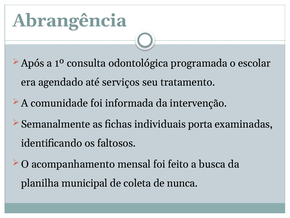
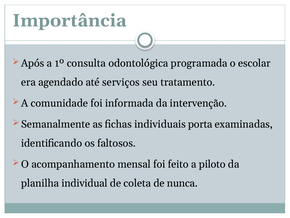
Abrangência: Abrangência -> Importância
busca: busca -> piloto
municipal: municipal -> individual
